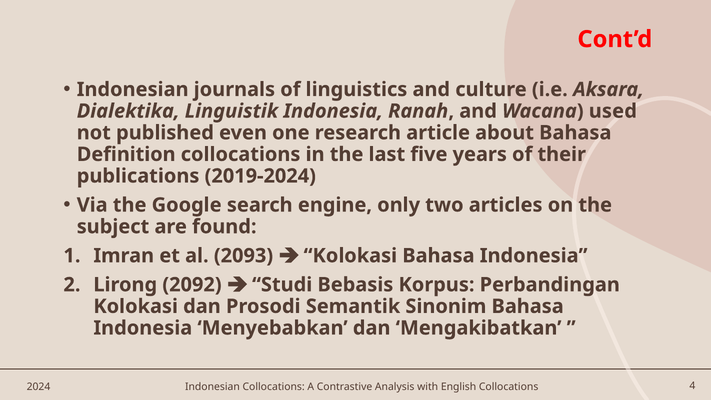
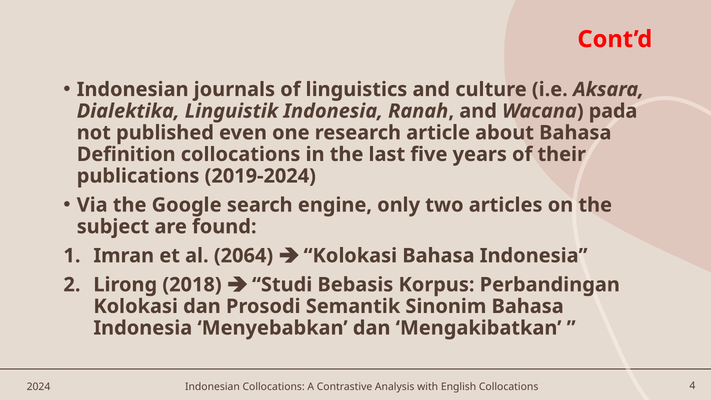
used: used -> pada
2093: 2093 -> 2064
2092: 2092 -> 2018
